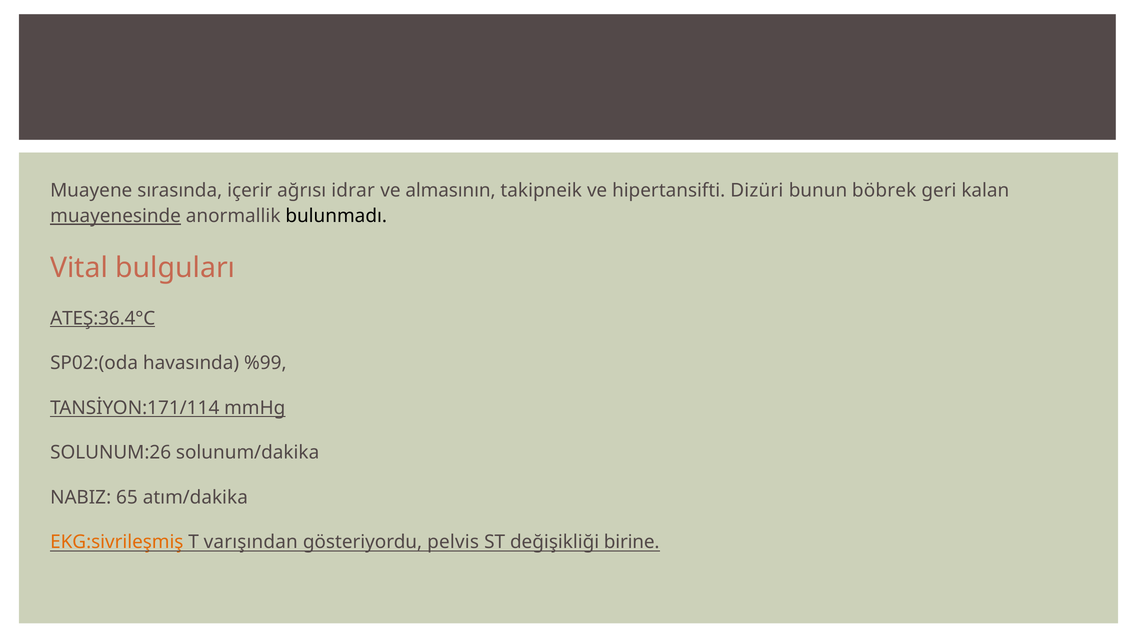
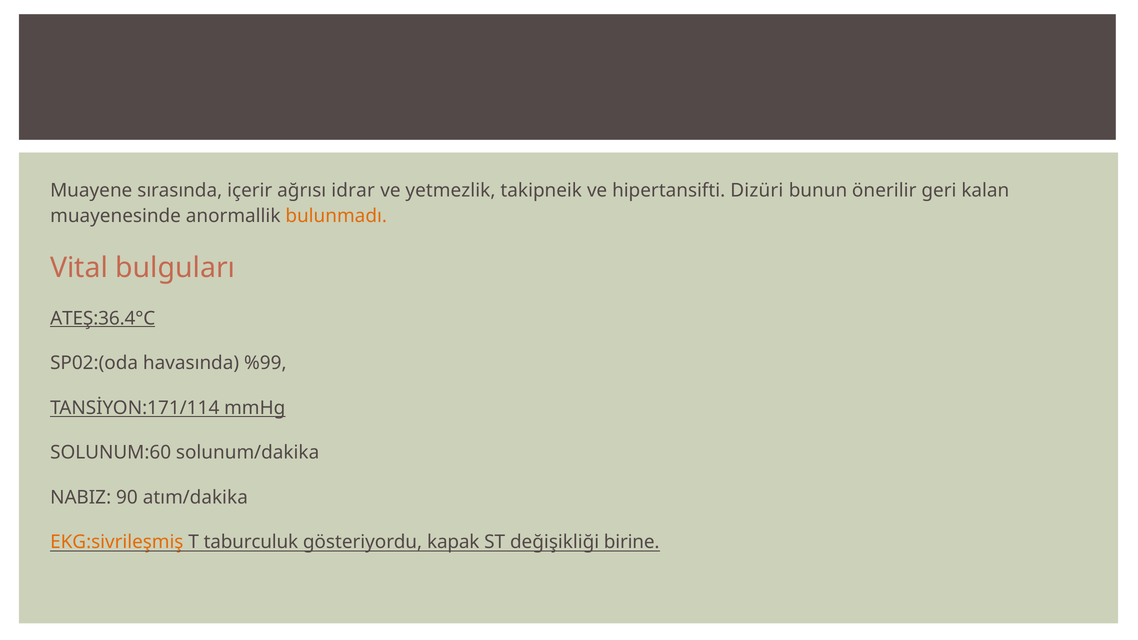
almasının: almasının -> yetmezlik
böbrek: böbrek -> önerilir
muayenesinde underline: present -> none
bulunmadı colour: black -> orange
SOLUNUM:26: SOLUNUM:26 -> SOLUNUM:60
65: 65 -> 90
varışından: varışından -> taburculuk
pelvis: pelvis -> kapak
